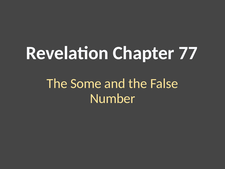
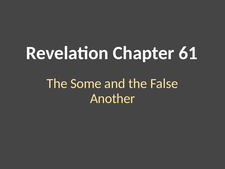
77: 77 -> 61
Number: Number -> Another
